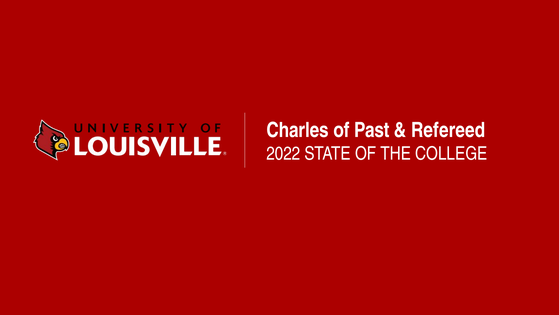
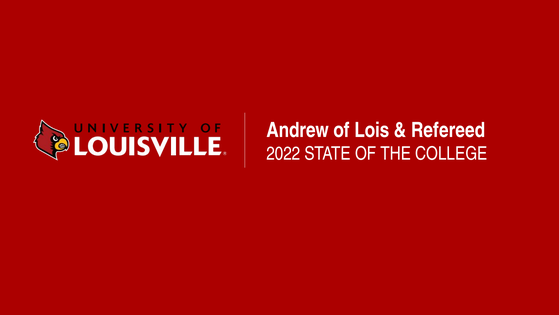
Charles: Charles -> Andrew
Past: Past -> Lois
